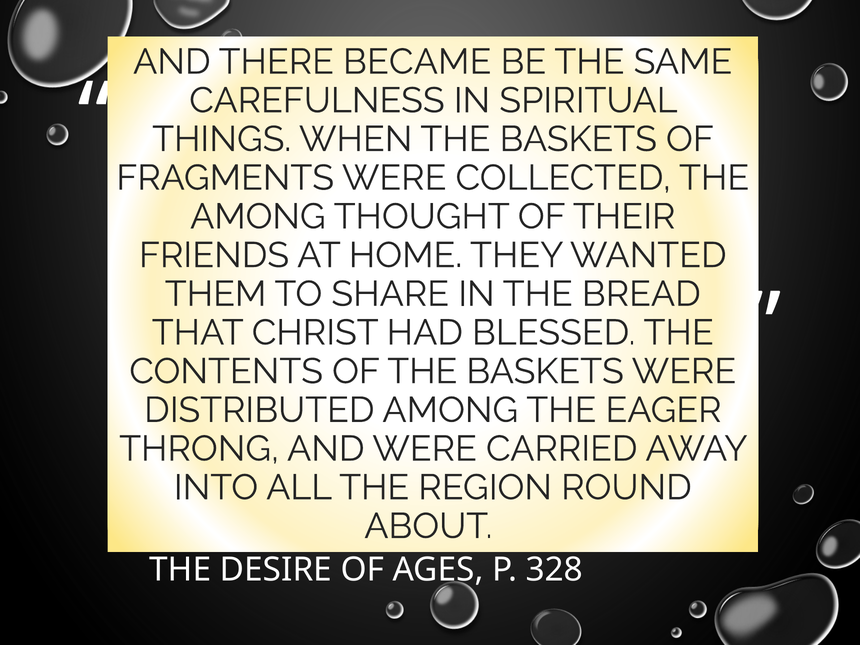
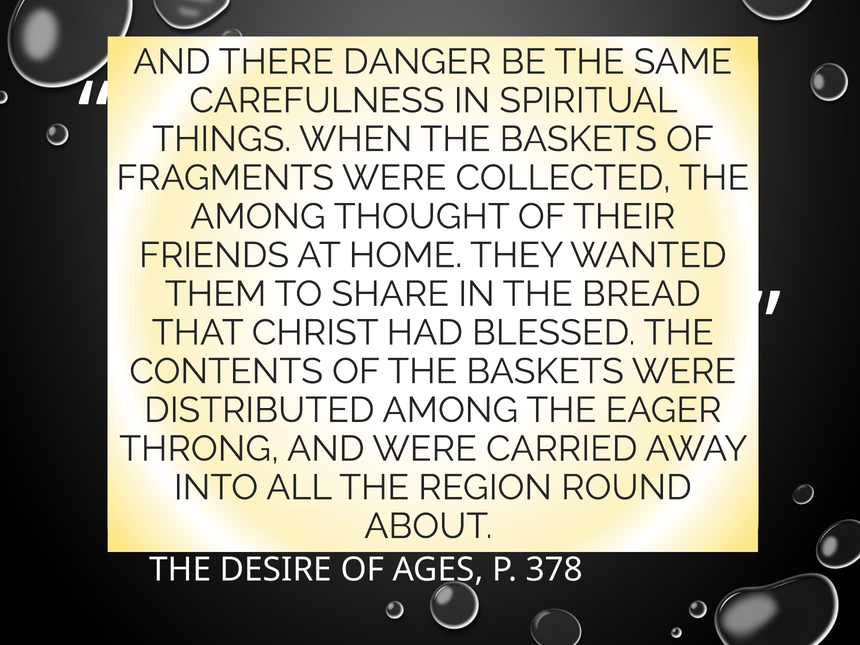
BECAME: BECAME -> DANGER
328: 328 -> 378
